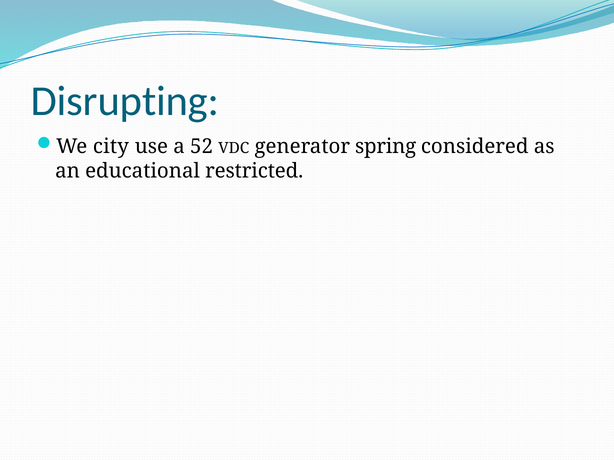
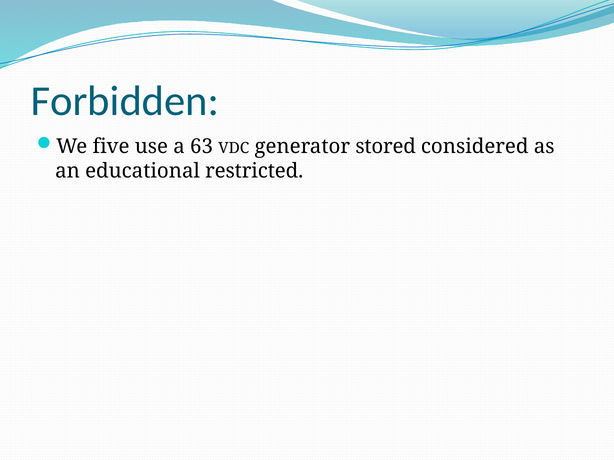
Disrupting: Disrupting -> Forbidden
city: city -> five
52: 52 -> 63
spring: spring -> stored
